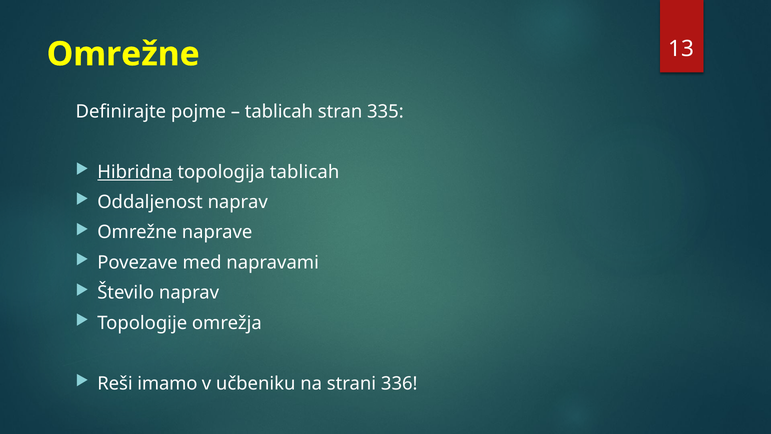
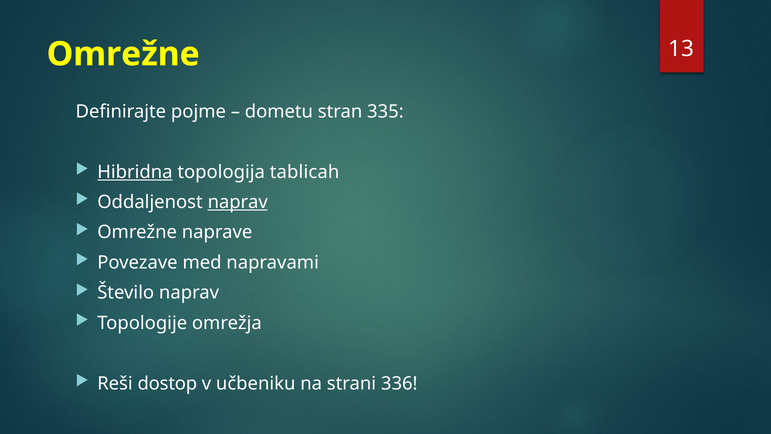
tablicah at (279, 111): tablicah -> dometu
naprav at (238, 202) underline: none -> present
imamo: imamo -> dostop
